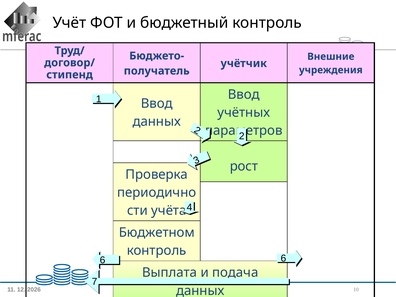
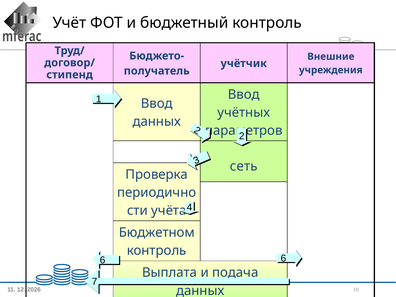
рост: рост -> сеть
